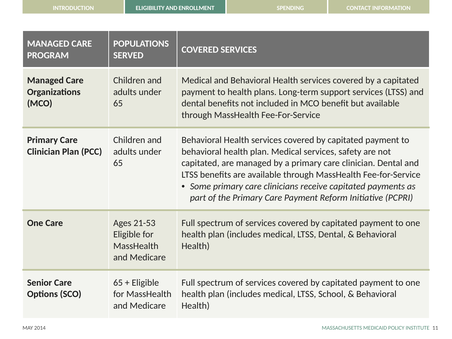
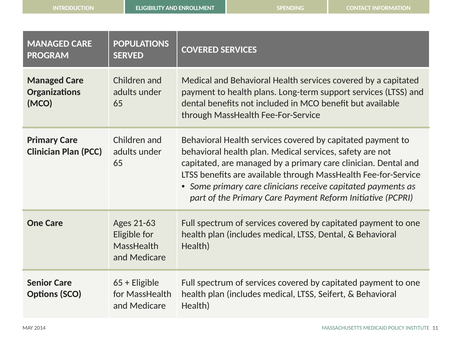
21-53: 21-53 -> 21-63
School: School -> Seifert
